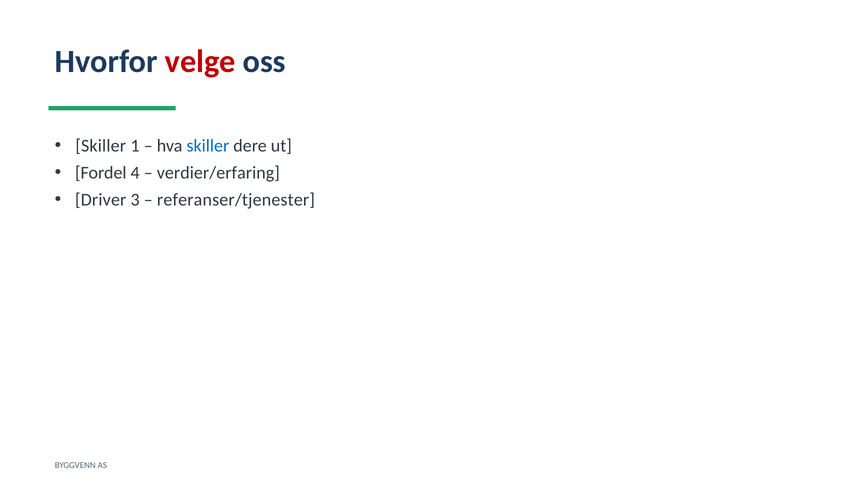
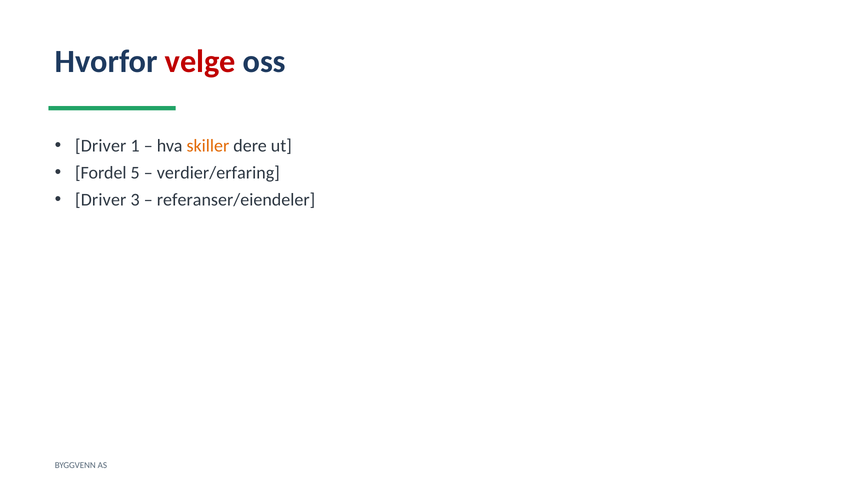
Skiller at (101, 146): Skiller -> Driver
skiller at (208, 146) colour: blue -> orange
4: 4 -> 5
referanser/tjenester: referanser/tjenester -> referanser/eiendeler
